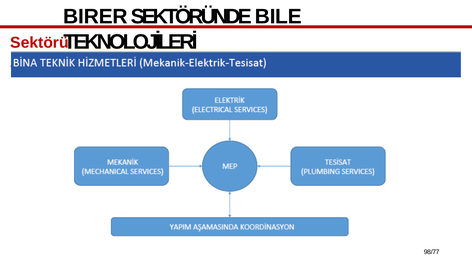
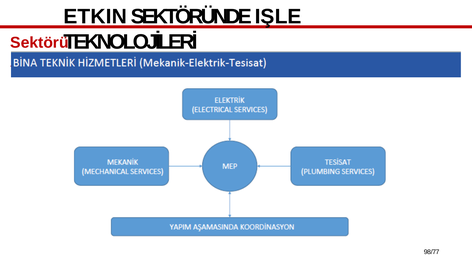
BIRER: BIRER -> ETKIN
BILE: BILE -> IŞLE
